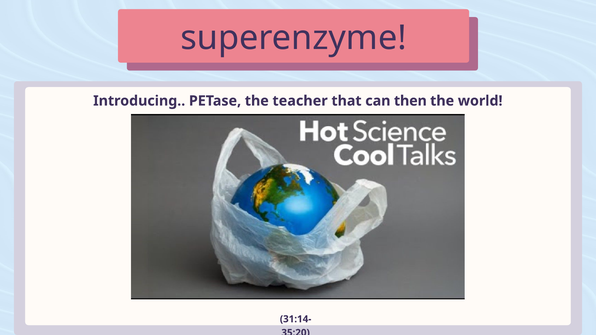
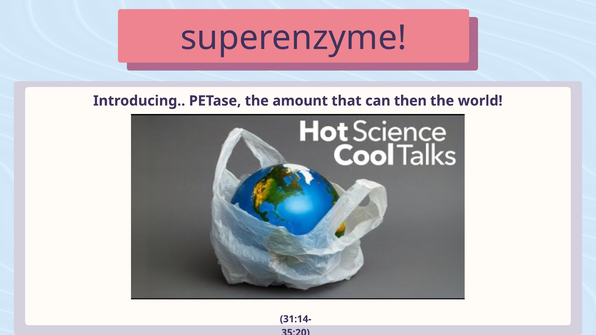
teacher: teacher -> amount
